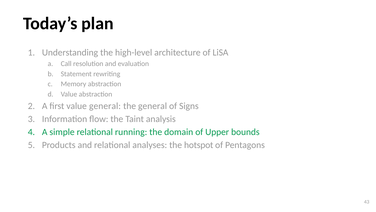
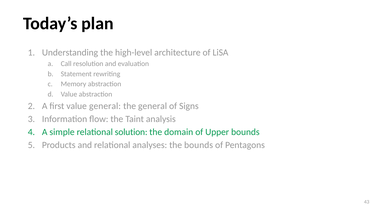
running: running -> solution
the hotspot: hotspot -> bounds
